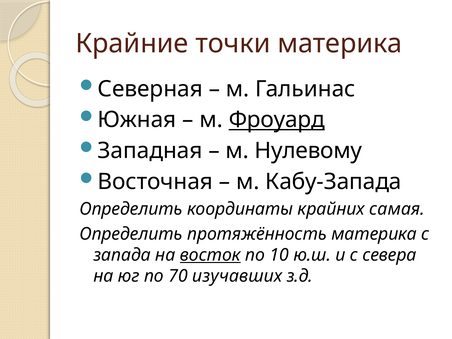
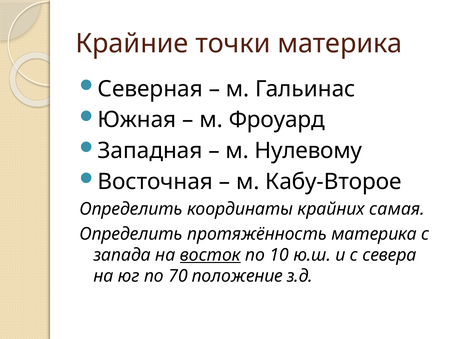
Фроуард underline: present -> none
Кабу-Запада: Кабу-Запада -> Кабу-Второе
изучавших: изучавших -> положение
